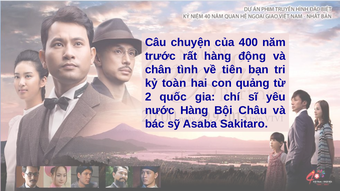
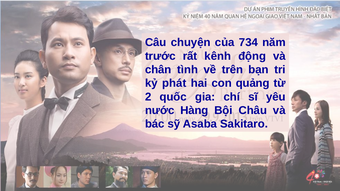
400: 400 -> 734
rất hàng: hàng -> kênh
tiên: tiên -> trên
toàn: toàn -> phát
